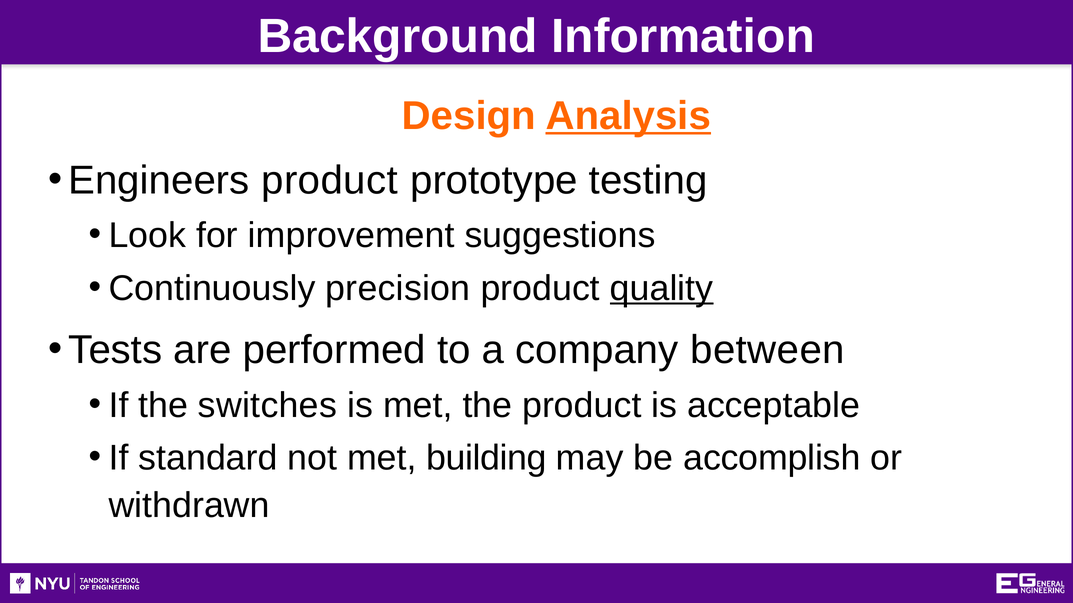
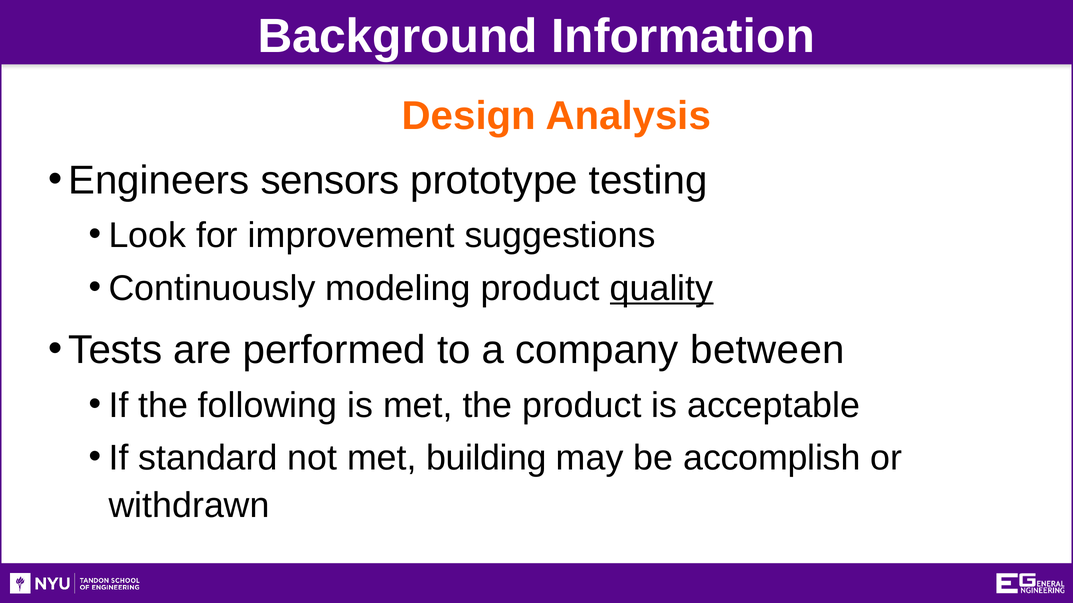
Analysis underline: present -> none
Engineers product: product -> sensors
precision: precision -> modeling
switches: switches -> following
